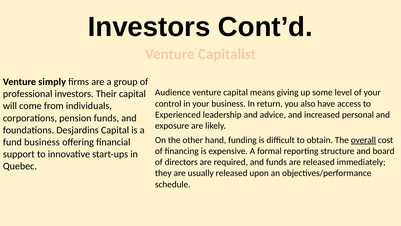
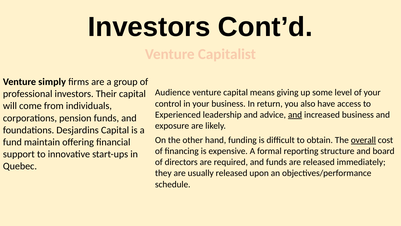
and at (295, 114) underline: none -> present
increased personal: personal -> business
fund business: business -> maintain
